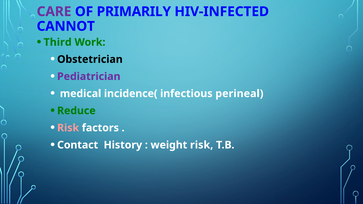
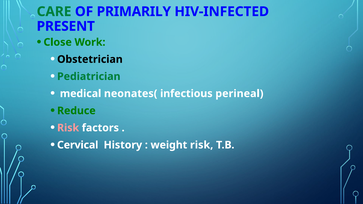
CARE colour: purple -> green
CANNOT: CANNOT -> PRESENT
Third: Third -> Close
Pediatrician colour: purple -> green
incidence(: incidence( -> neonates(
Contact: Contact -> Cervical
